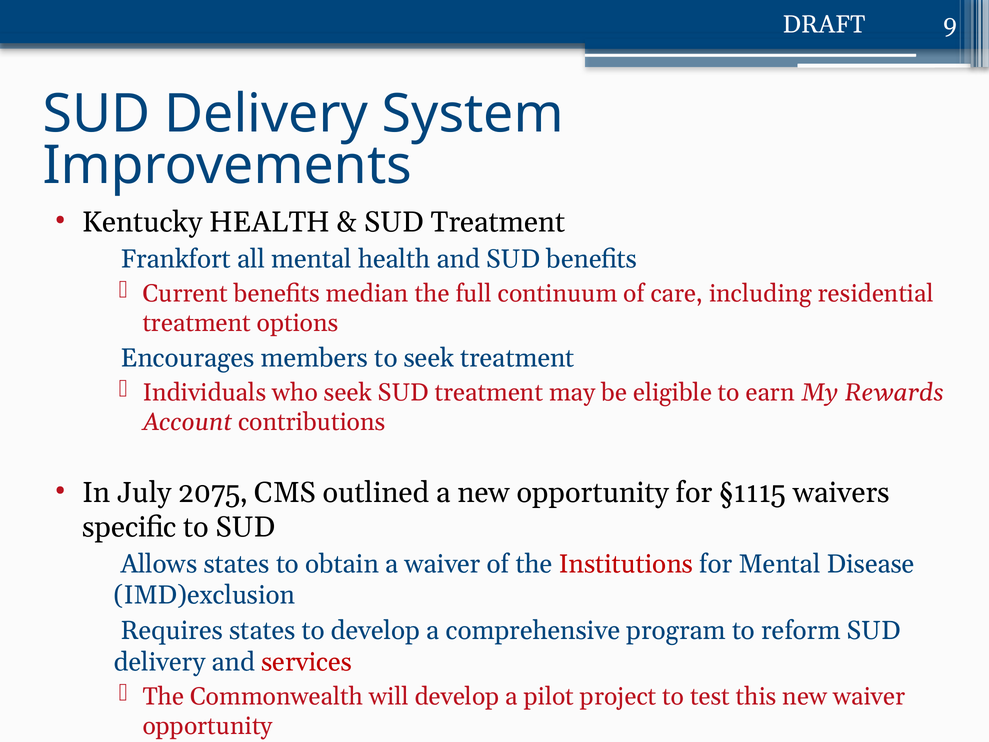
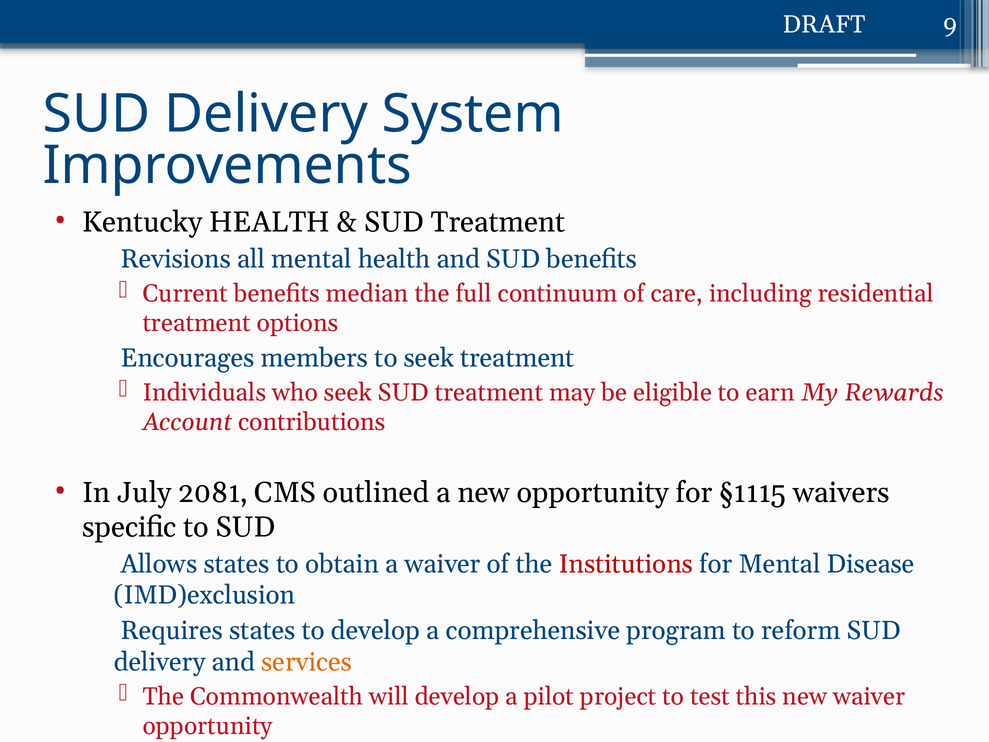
Frankfort: Frankfort -> Revisions
2075: 2075 -> 2081
services colour: red -> orange
